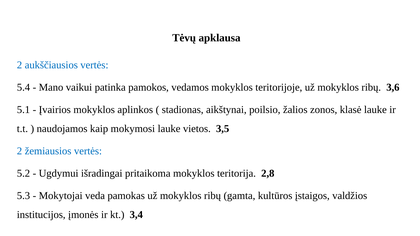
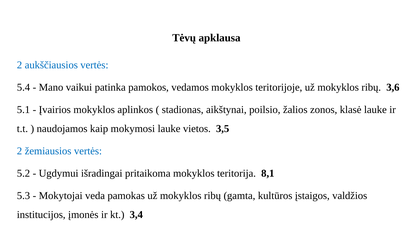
2,8: 2,8 -> 8,1
